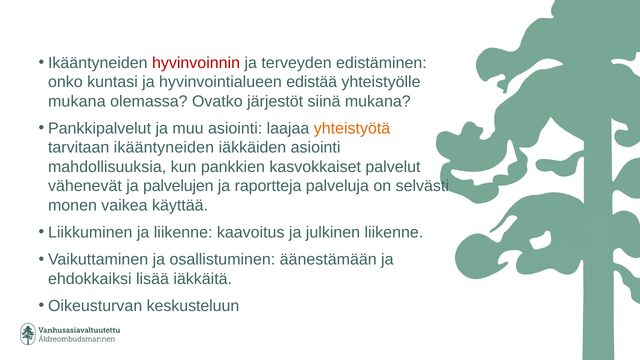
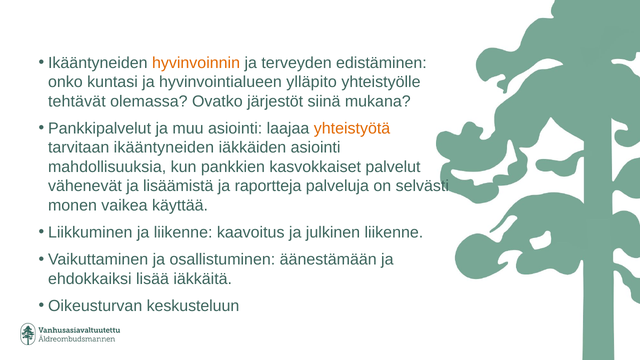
hyvinvoinnin colour: red -> orange
edistää: edistää -> ylläpito
mukana at (77, 101): mukana -> tehtävät
palvelujen: palvelujen -> lisäämistä
